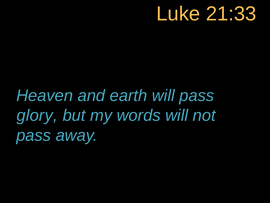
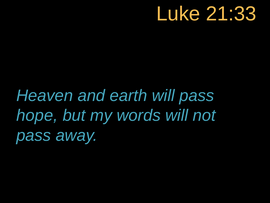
glory: glory -> hope
